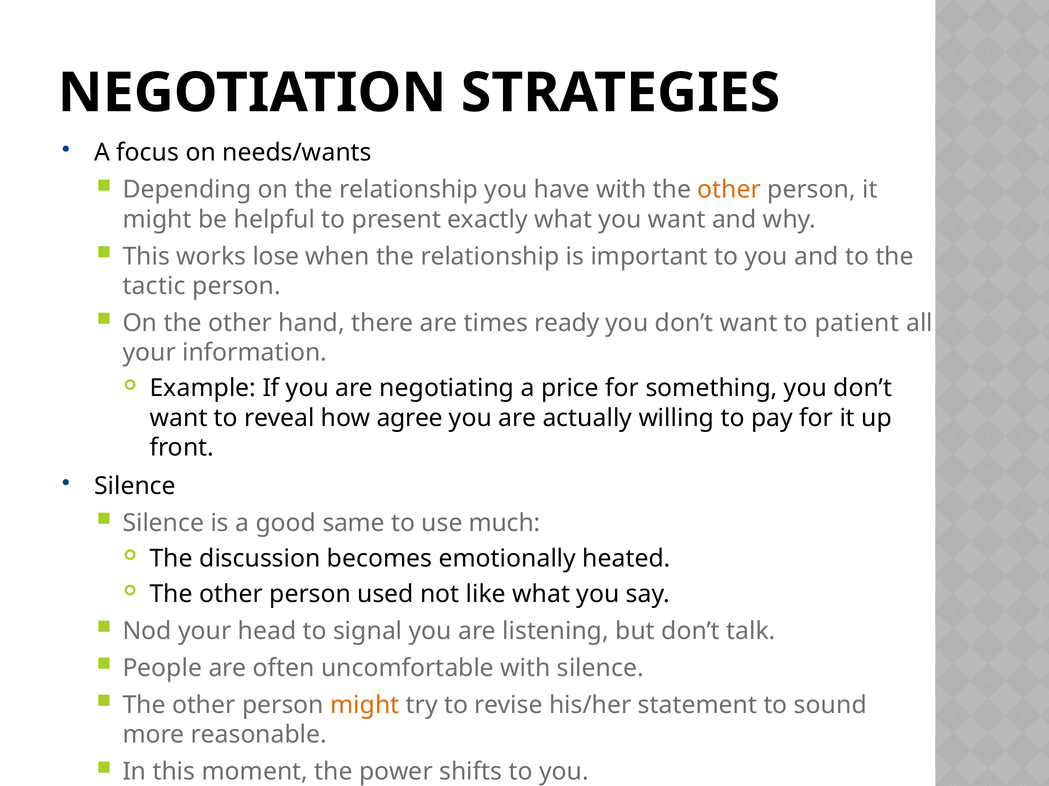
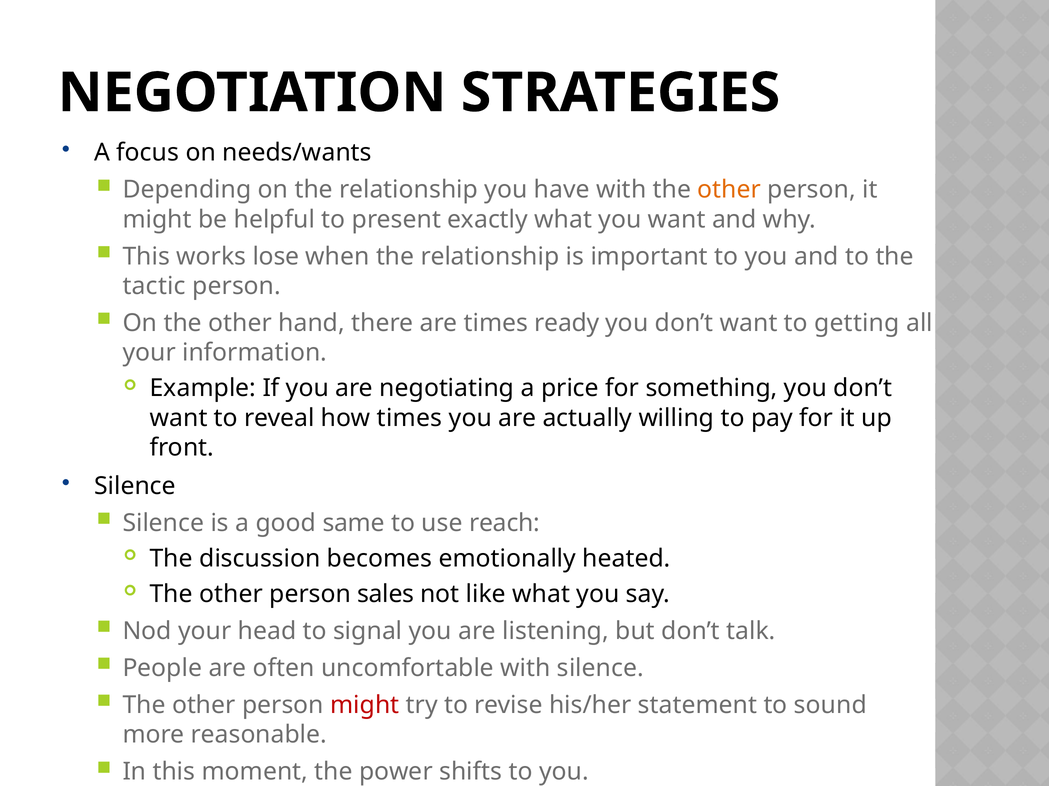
patient: patient -> getting
how agree: agree -> times
much: much -> reach
used: used -> sales
might at (365, 706) colour: orange -> red
